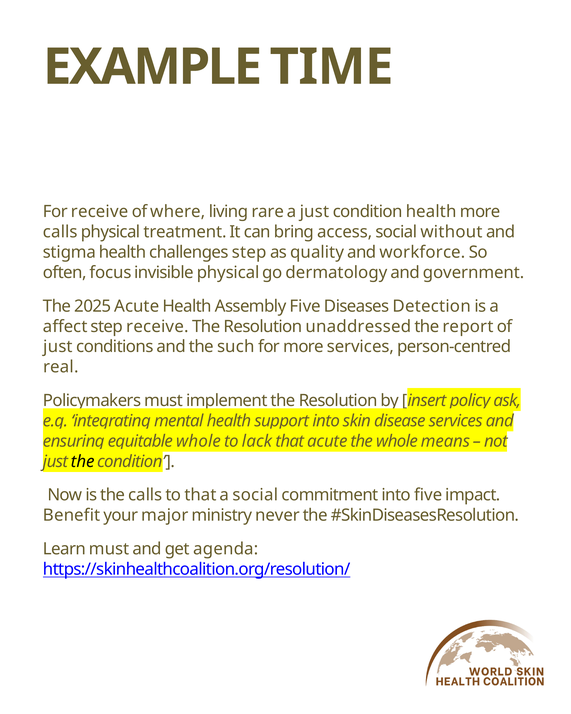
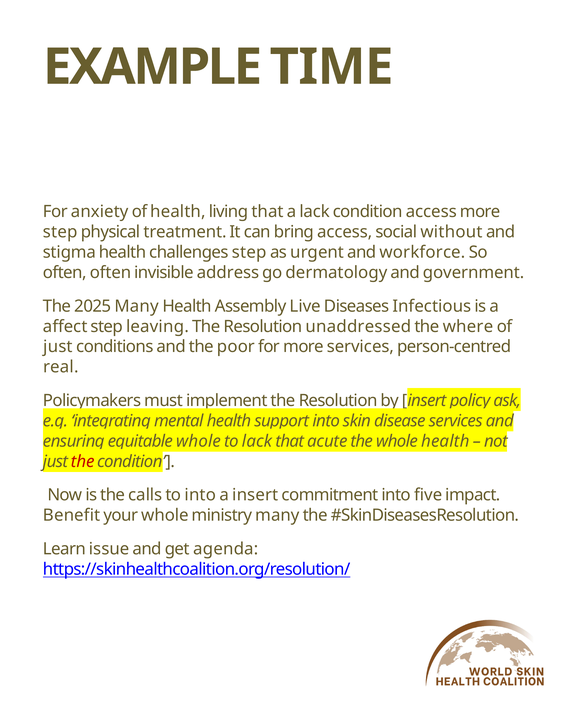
For receive: receive -> anxiety
of where: where -> health
living rare: rare -> that
a just: just -> lack
condition health: health -> access
calls at (60, 232): calls -> step
quality: quality -> urgent
often focus: focus -> often
invisible physical: physical -> address
2025 Acute: Acute -> Many
Assembly Five: Five -> Live
Detection: Detection -> Infectious
step receive: receive -> leaving
report: report -> where
such: such -> poor
whole means: means -> health
the at (83, 461) colour: black -> red
to that: that -> into
a social: social -> insert
your major: major -> whole
ministry never: never -> many
Learn must: must -> issue
